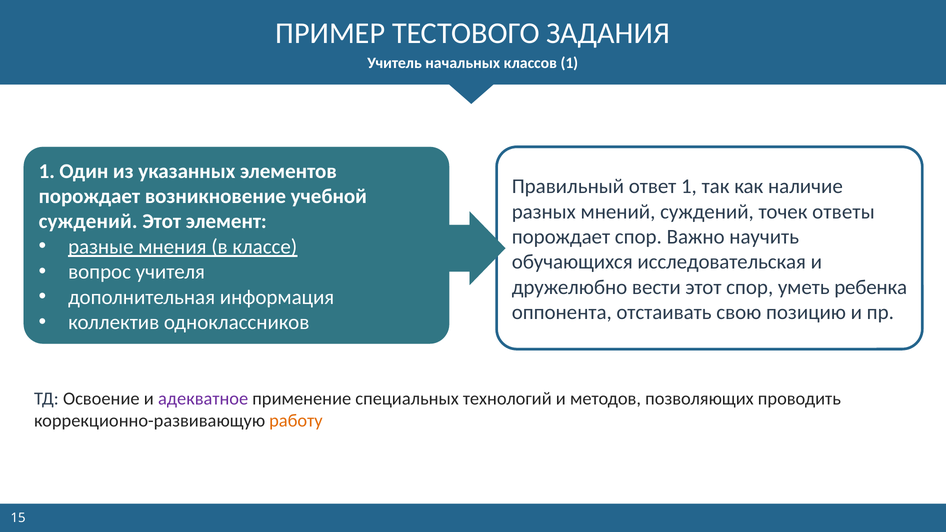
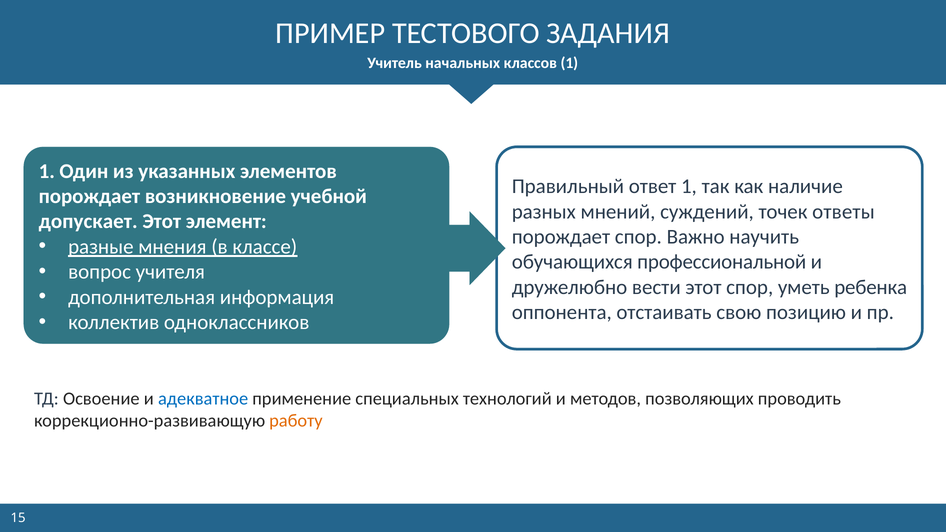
суждений at (88, 222): суждений -> допускает
исследовательская: исследовательская -> профессиональной
адекватное colour: purple -> blue
